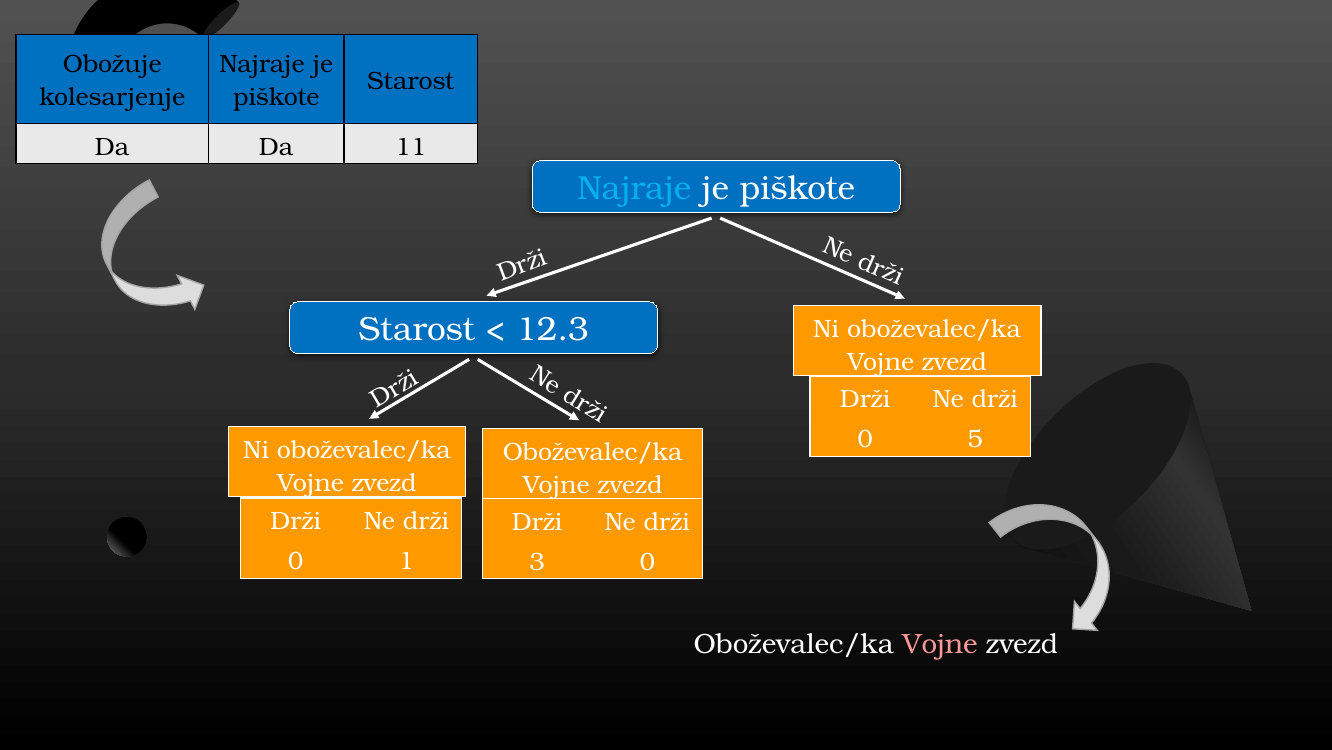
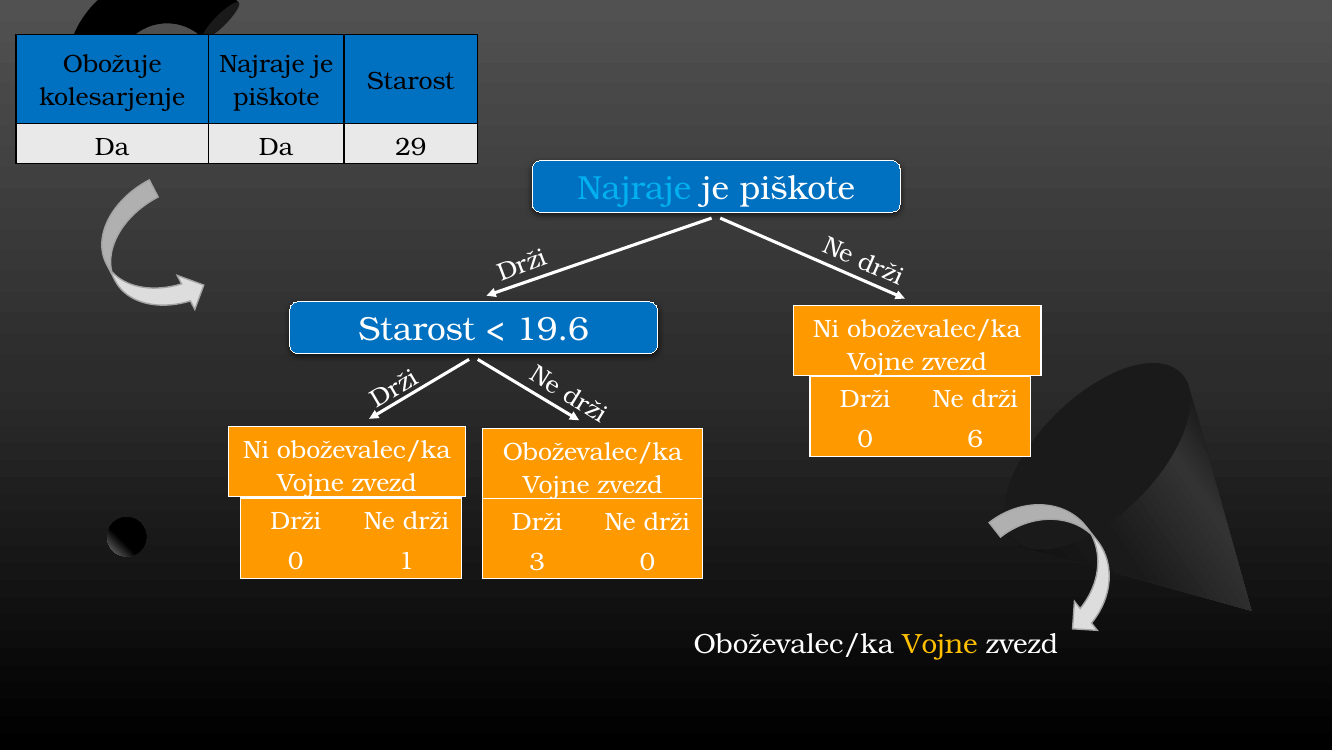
11: 11 -> 29
12.3: 12.3 -> 19.6
5: 5 -> 6
Vojne at (940, 643) colour: pink -> yellow
